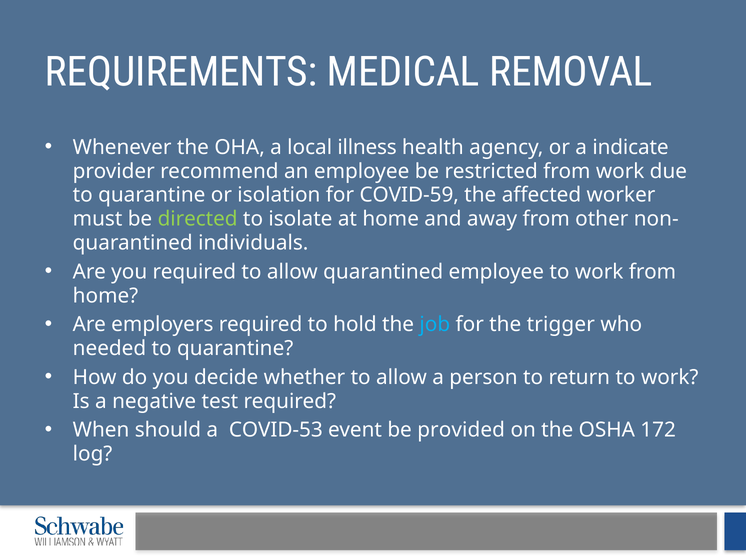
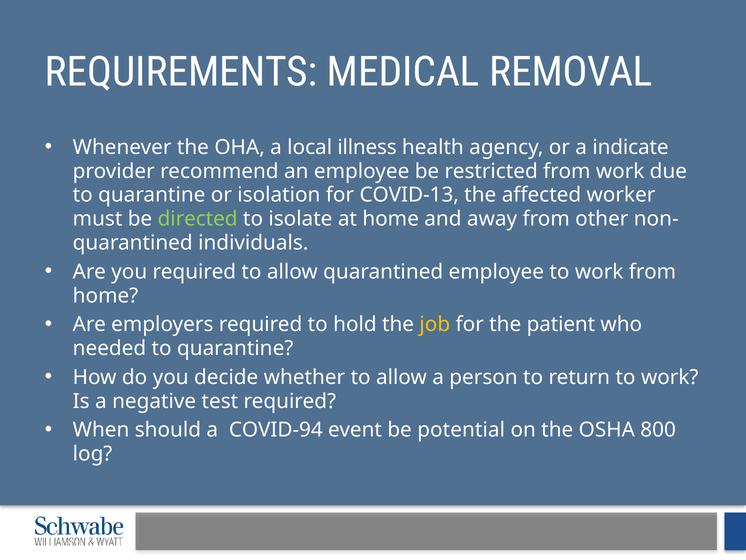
COVID-59: COVID-59 -> COVID-13
job colour: light blue -> yellow
trigger: trigger -> patient
COVID-53: COVID-53 -> COVID-94
provided: provided -> potential
172: 172 -> 800
